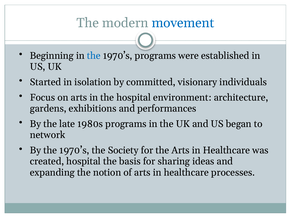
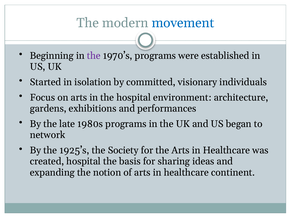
the at (94, 56) colour: blue -> purple
By the 1970’s: 1970’s -> 1925’s
processes: processes -> continent
